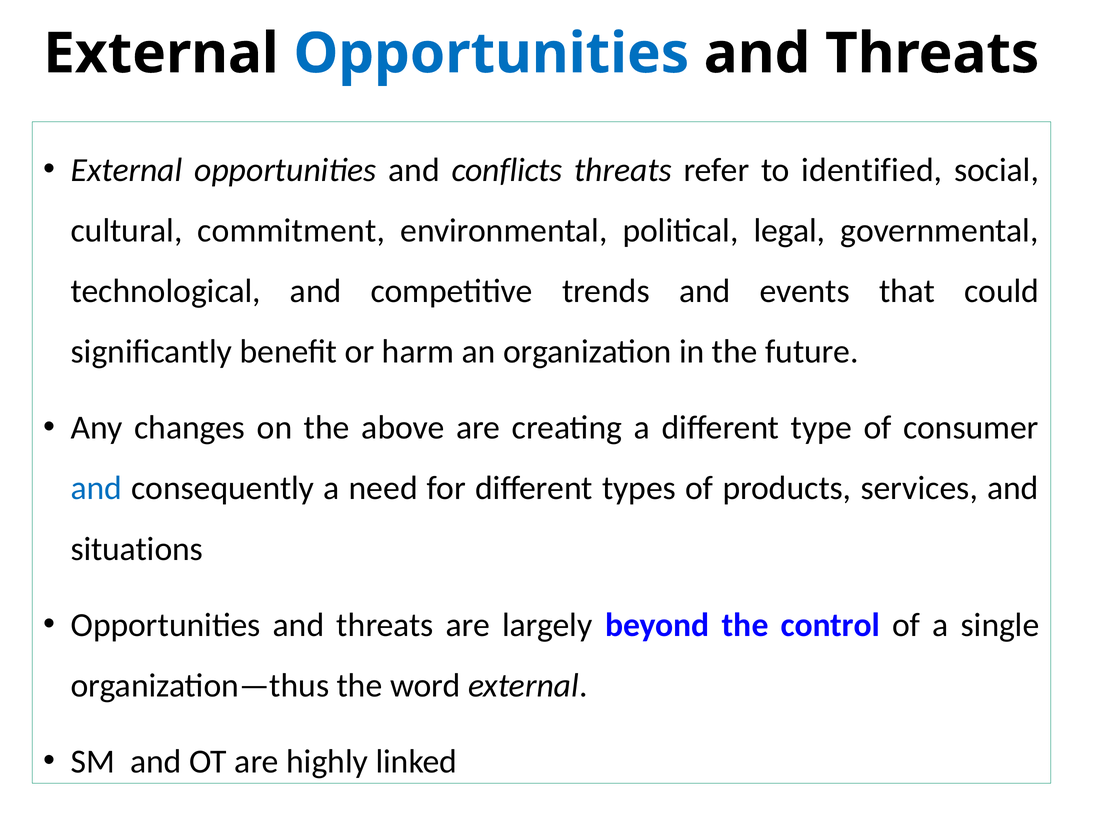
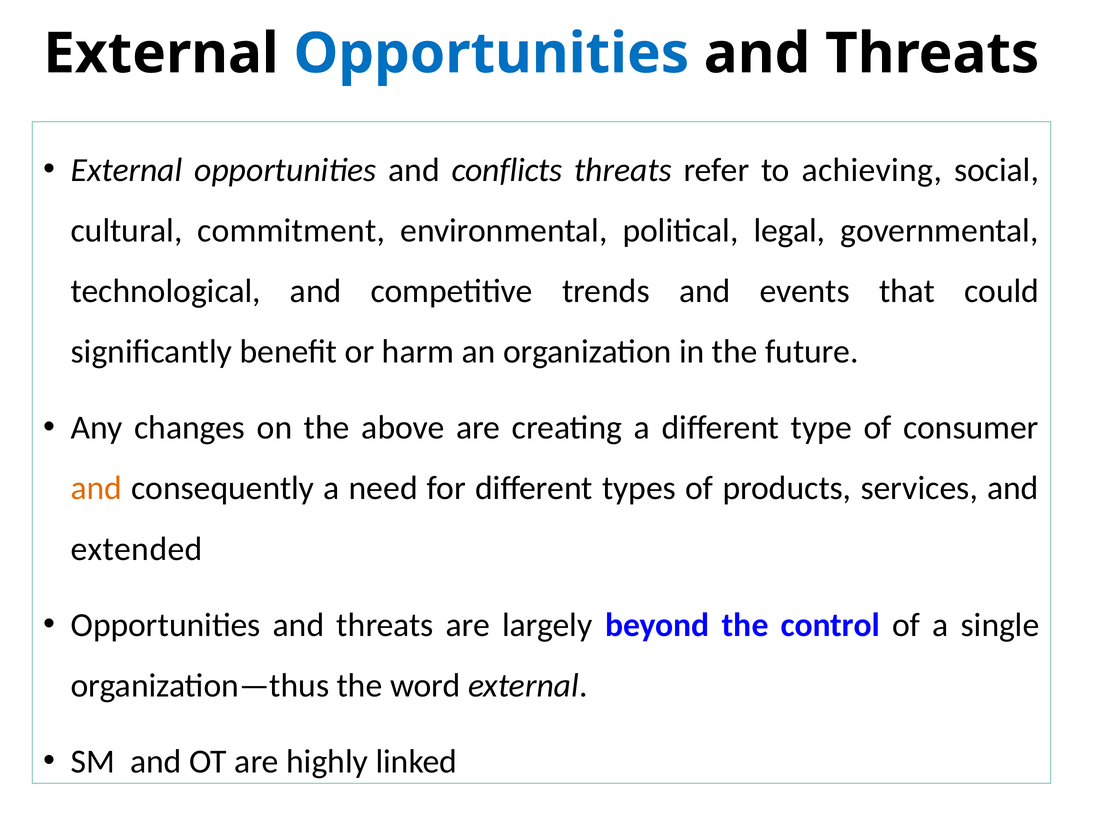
identified: identified -> achieving
and at (96, 489) colour: blue -> orange
situations: situations -> extended
